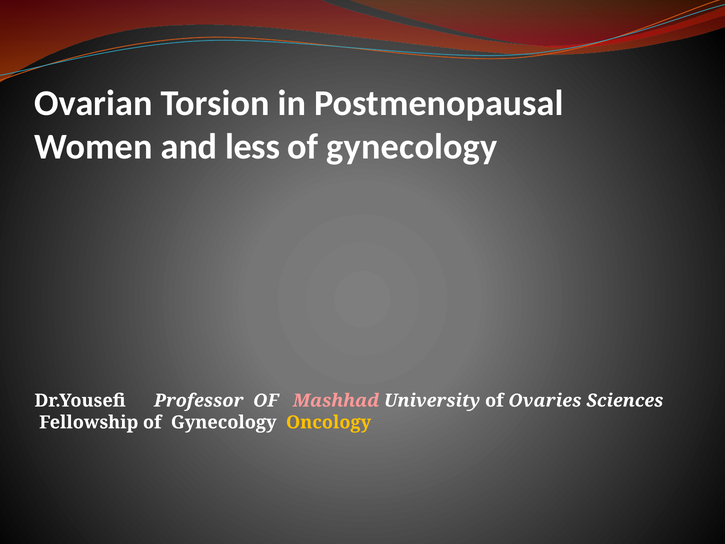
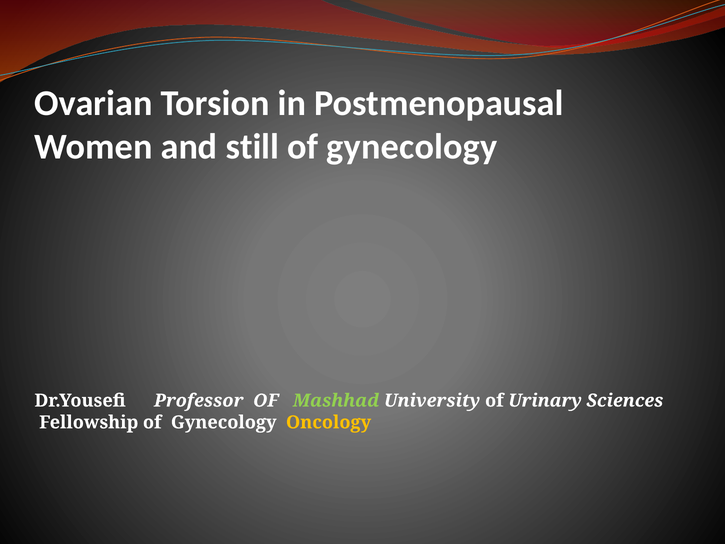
less: less -> still
Mashhad colour: pink -> light green
Ovaries: Ovaries -> Urinary
